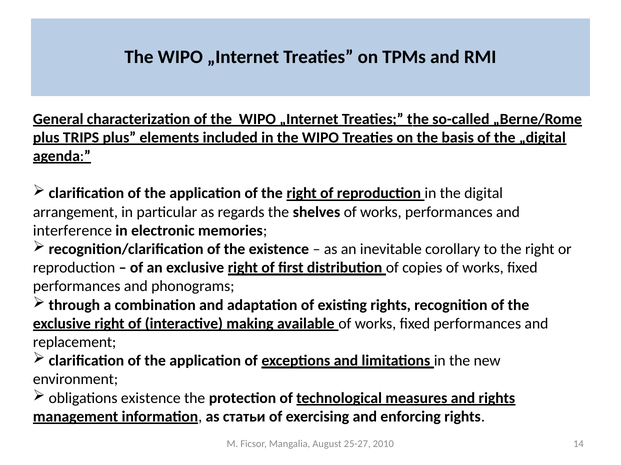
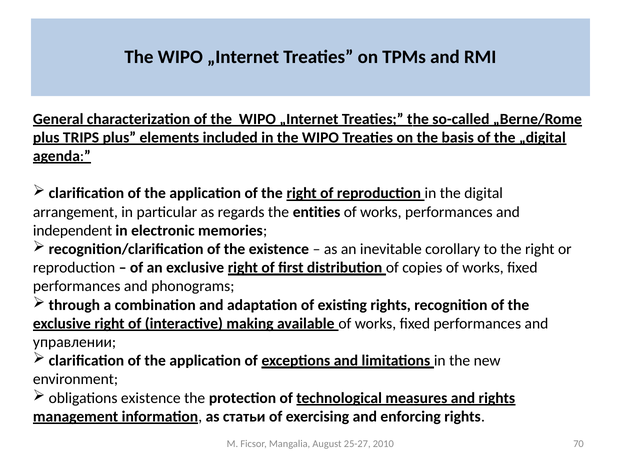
shelves: shelves -> entities
interference: interference -> independent
replacement: replacement -> управлении
14: 14 -> 70
